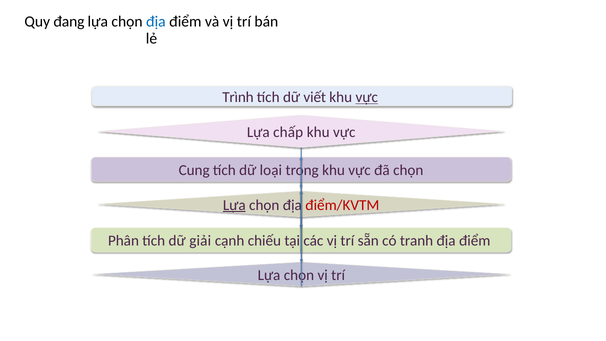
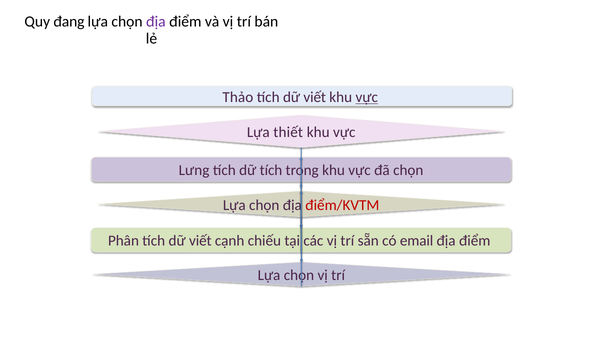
địa at (156, 22) colour: blue -> purple
Trình: Trình -> Thảo
chấp: chấp -> thiết
Cung: Cung -> Lưng
dữ loại: loại -> tích
Lựa at (234, 205) underline: present -> none
Phân tích dữ giải: giải -> viết
tranh: tranh -> email
